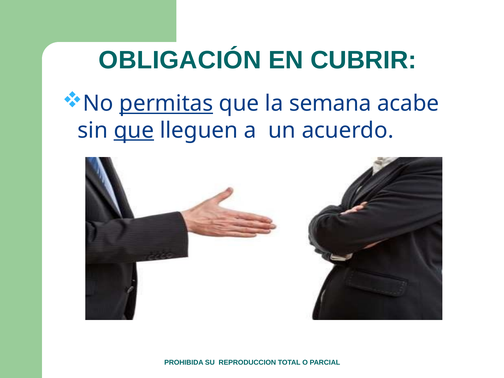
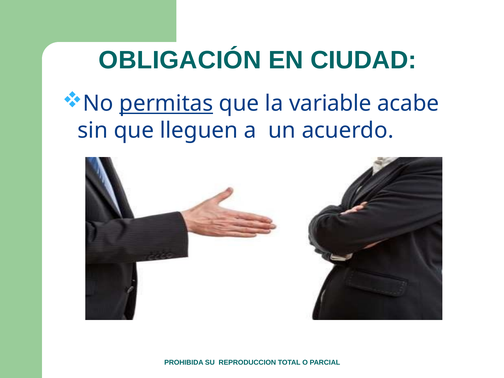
CUBRIR: CUBRIR -> CIUDAD
semana: semana -> variable
que at (134, 130) underline: present -> none
